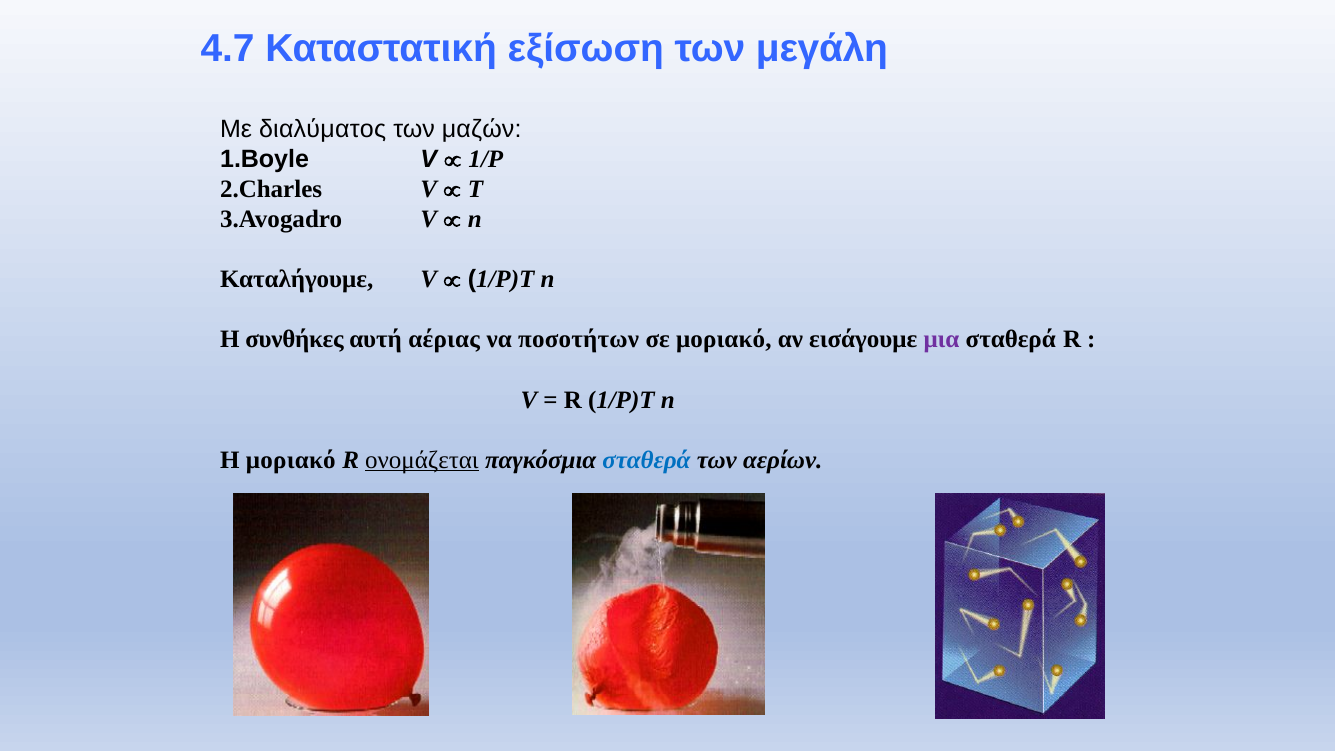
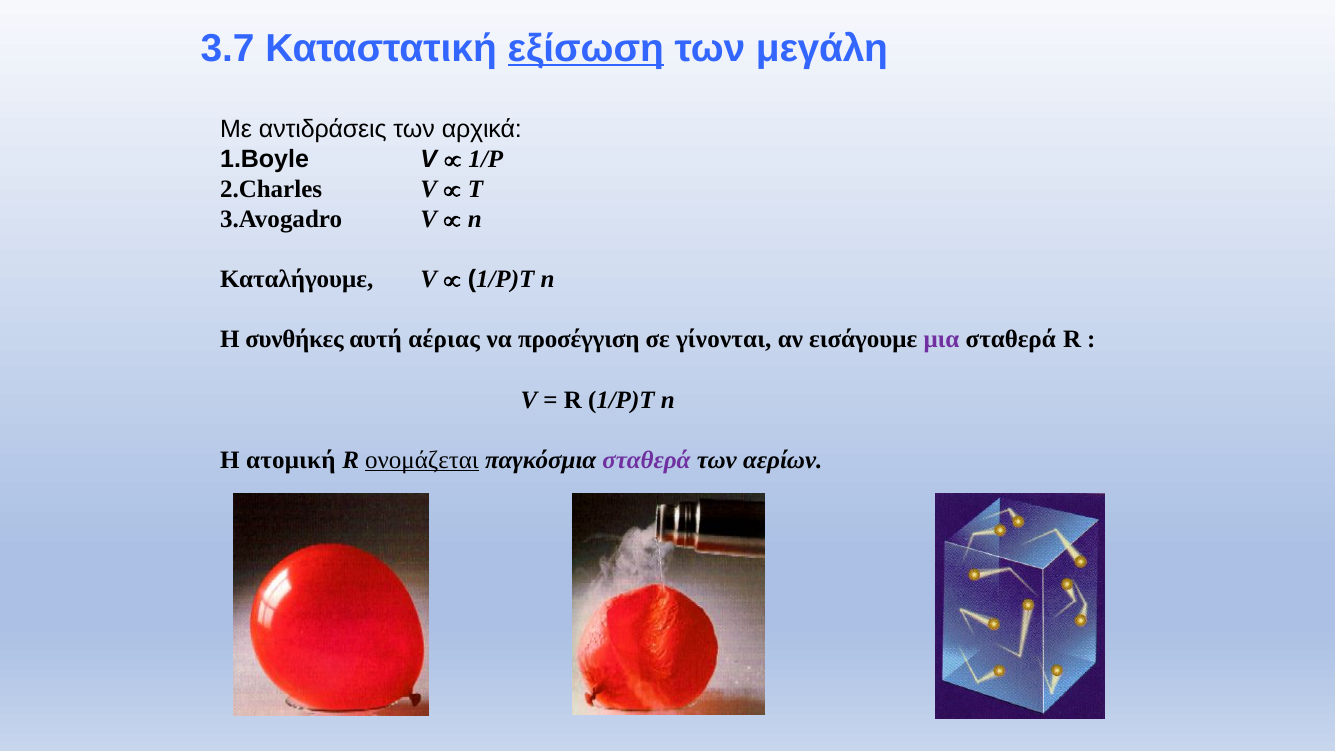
4.7: 4.7 -> 3.7
εξίσωση underline: none -> present
διαλύματος: διαλύματος -> αντιδράσεις
μαζών: μαζών -> αρχικά
ποσοτήτων: ποσοτήτων -> προσέγγιση
σε μοριακό: μοριακό -> γίνονται
Η μοριακό: μοριακό -> ατομική
σταθερά at (647, 460) colour: blue -> purple
